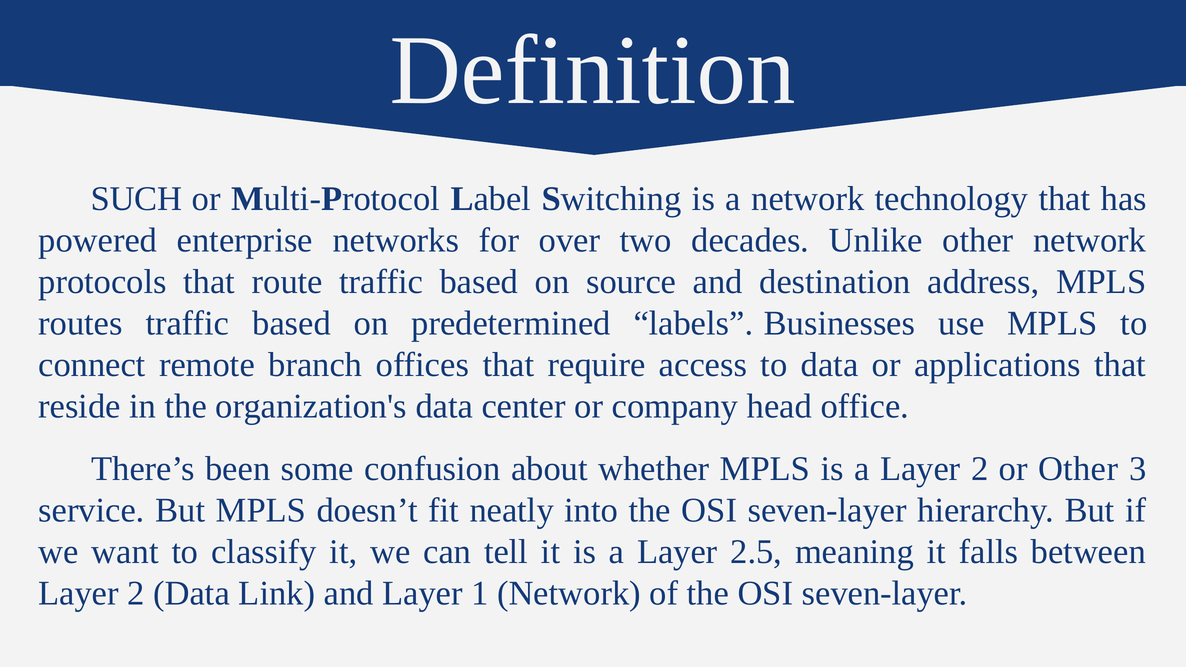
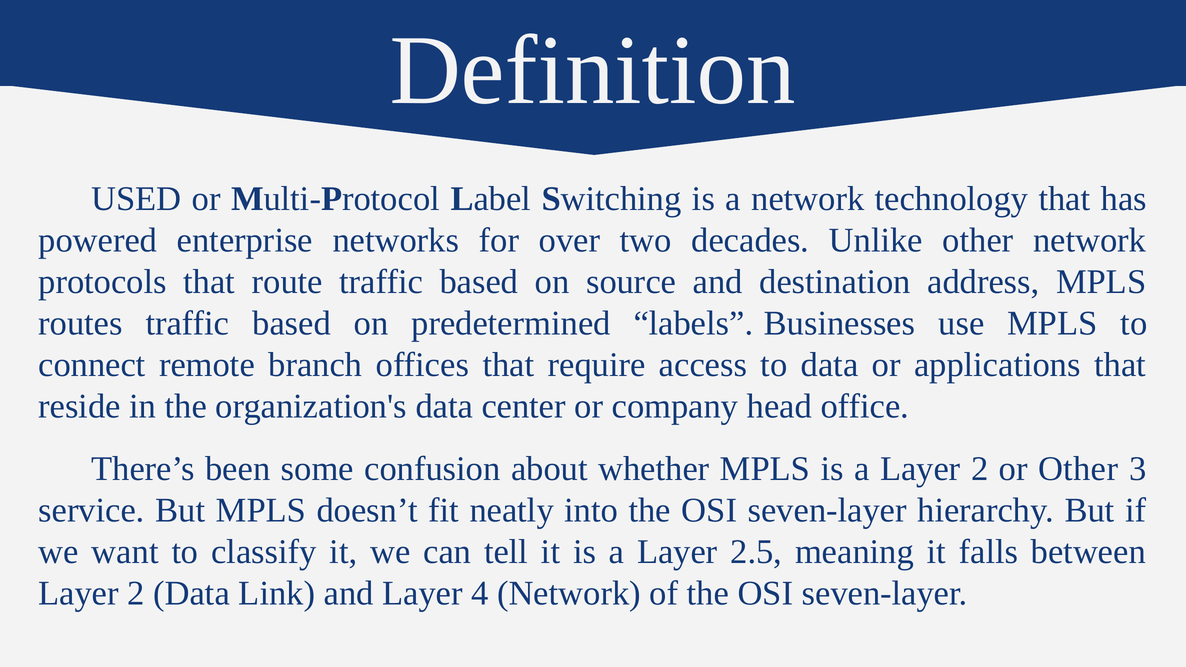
SUCH: SUCH -> USED
1: 1 -> 4
